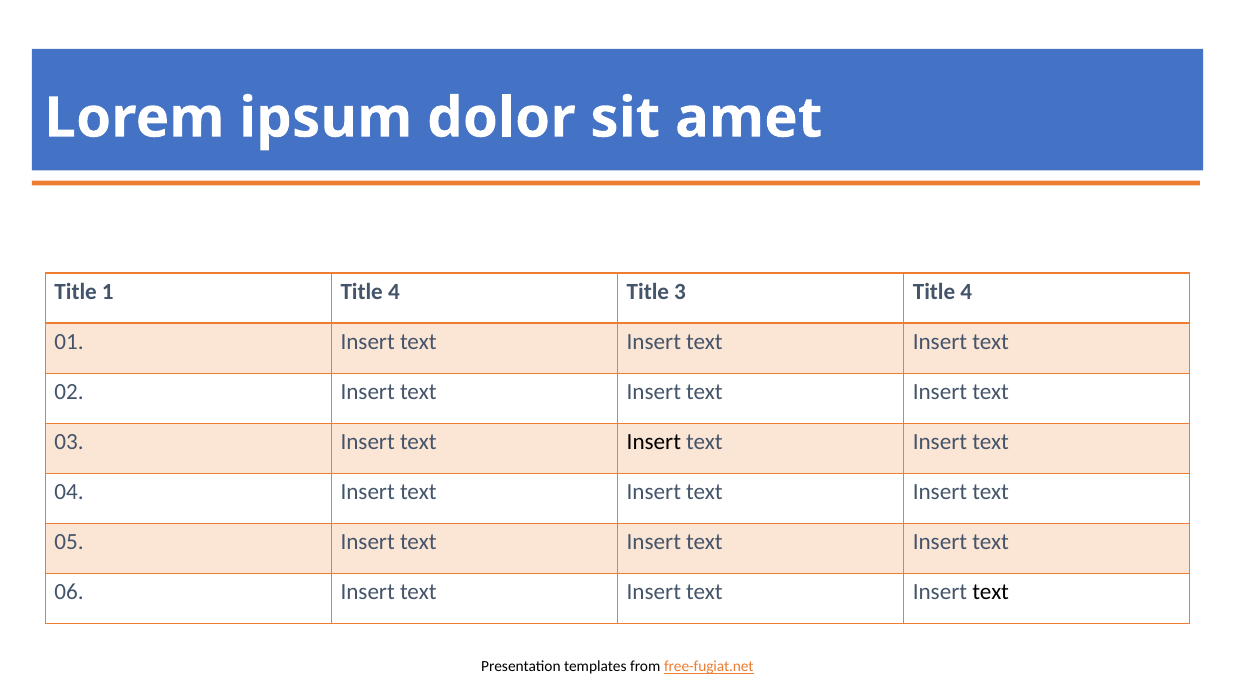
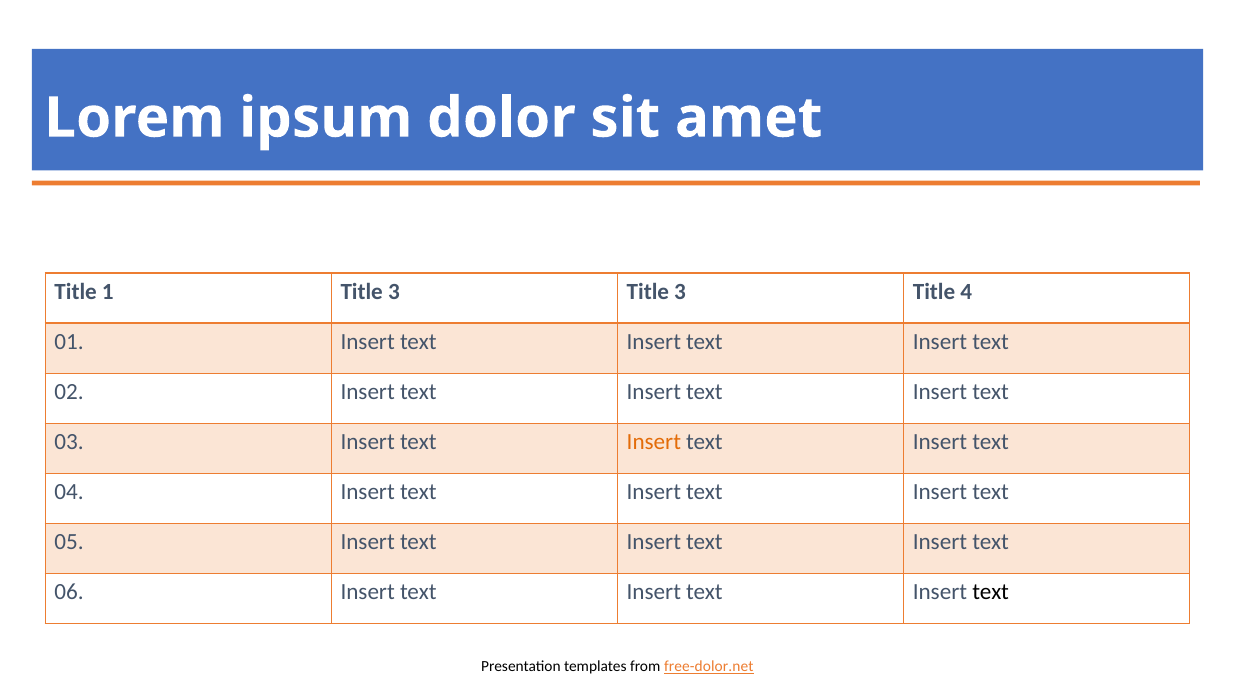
1 Title 4: 4 -> 3
Insert at (654, 443) colour: black -> orange
free-fugiat.net: free-fugiat.net -> free-dolor.net
